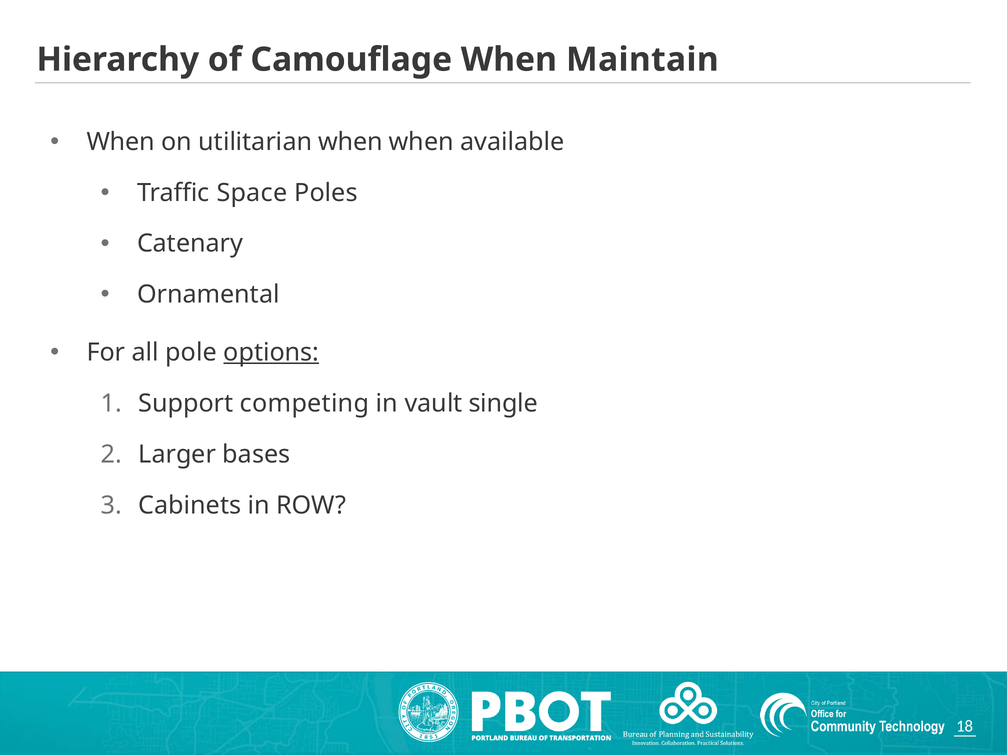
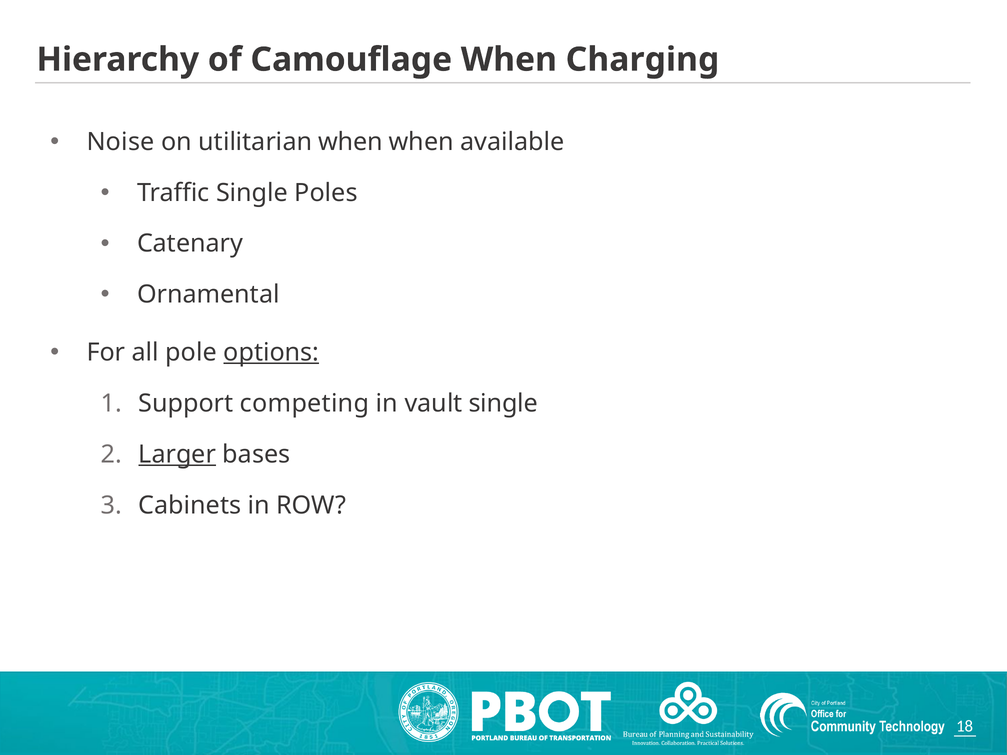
Maintain: Maintain -> Charging
When at (121, 142): When -> Noise
Traffic Space: Space -> Single
Larger underline: none -> present
